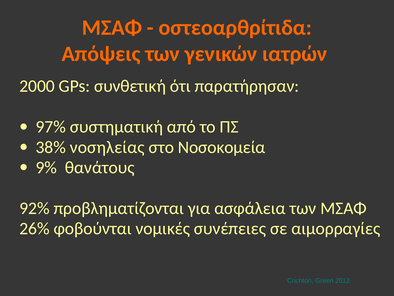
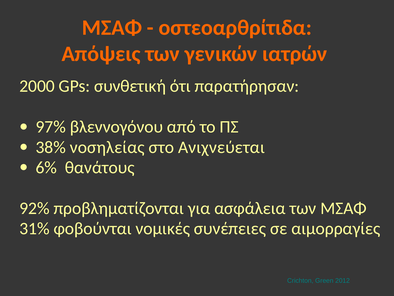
συστηματική: συστηματική -> βλεννογόνου
Νοσοκομεία: Νοσοκομεία -> Ανιχνεύεται
9%: 9% -> 6%
26%: 26% -> 31%
